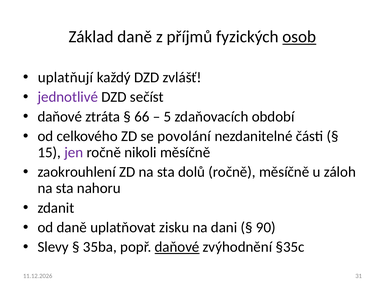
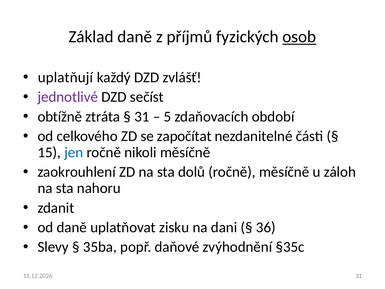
daňové at (60, 116): daňové -> obtížně
66 at (142, 116): 66 -> 31
povolání: povolání -> započítat
jen colour: purple -> blue
90: 90 -> 36
daňové at (177, 247) underline: present -> none
